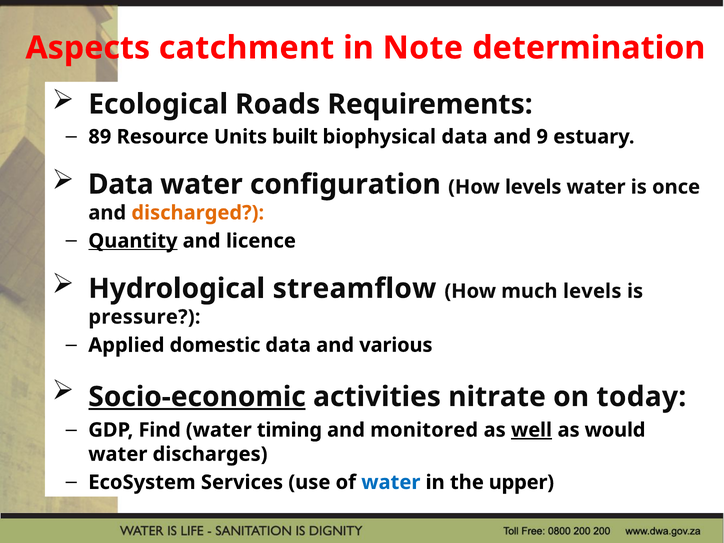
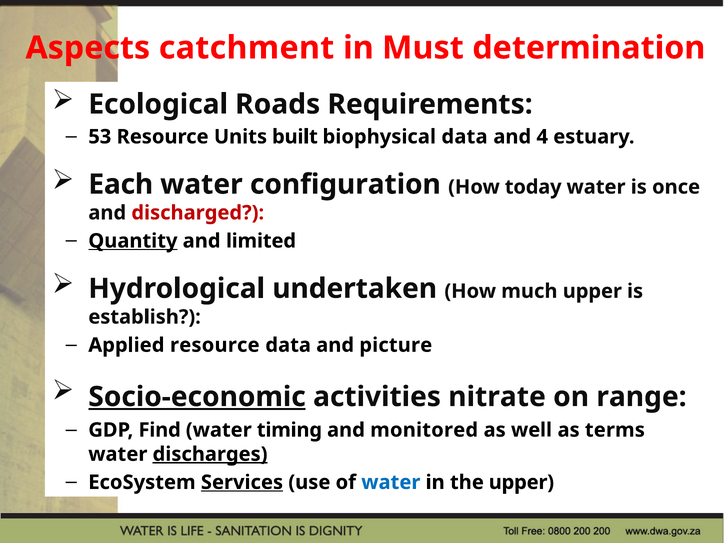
Note: Note -> Must
89: 89 -> 53
9: 9 -> 4
Data at (121, 184): Data -> Each
How levels: levels -> today
discharged colour: orange -> red
licence: licence -> limited
streamflow: streamflow -> undertaken
much levels: levels -> upper
pressure: pressure -> establish
Applied domestic: domestic -> resource
various: various -> picture
today: today -> range
well underline: present -> none
would: would -> terms
discharges underline: none -> present
Services underline: none -> present
